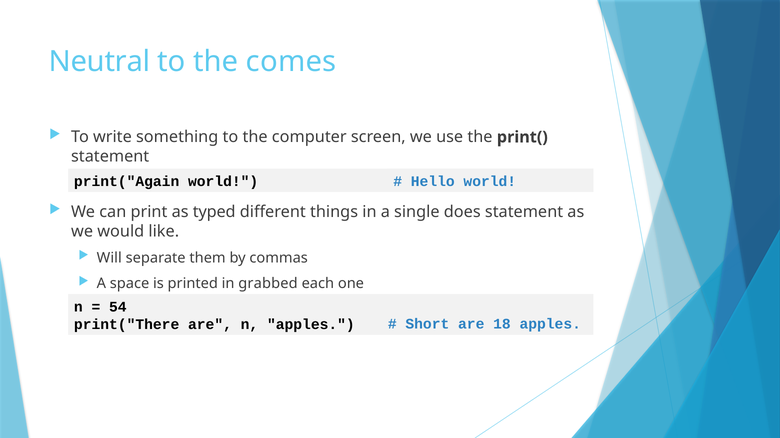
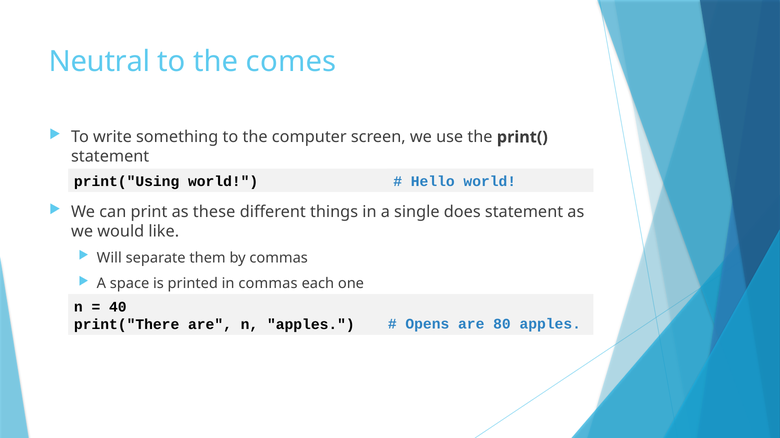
print("Again: print("Again -> print("Using
typed: typed -> these
in grabbed: grabbed -> commas
54: 54 -> 40
Short: Short -> Opens
18: 18 -> 80
